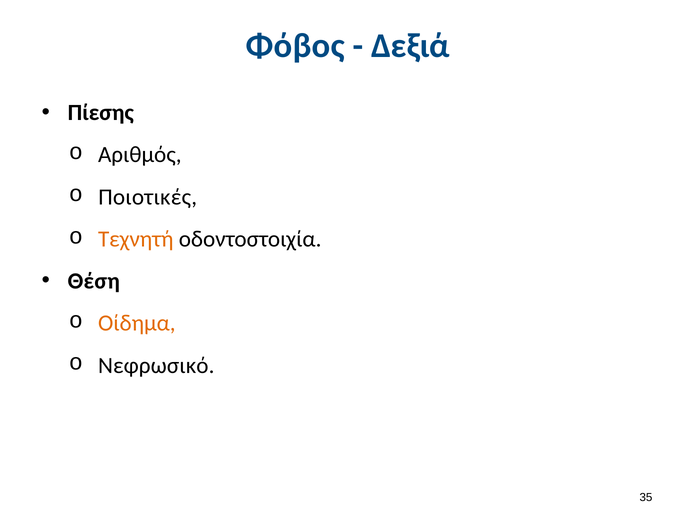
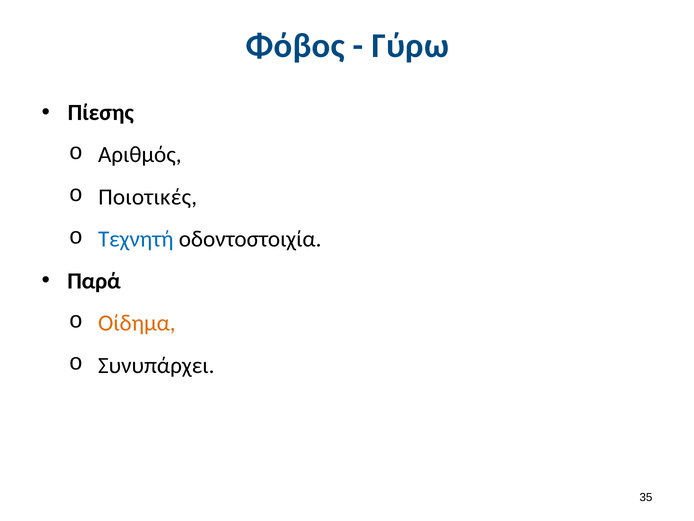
Δεξιά: Δεξιά -> Γύρω
Τεχνητή colour: orange -> blue
Θέση: Θέση -> Παρά
Νεφρωσικό: Νεφρωσικό -> Συνυπάρχει
